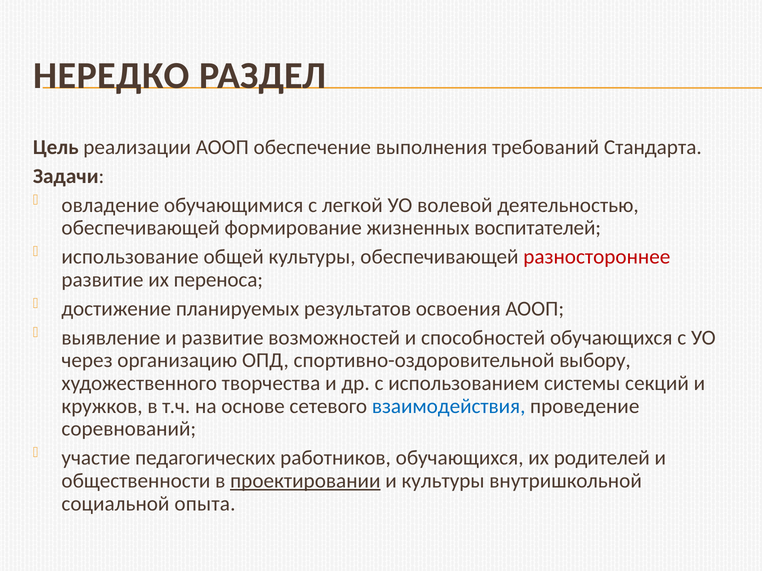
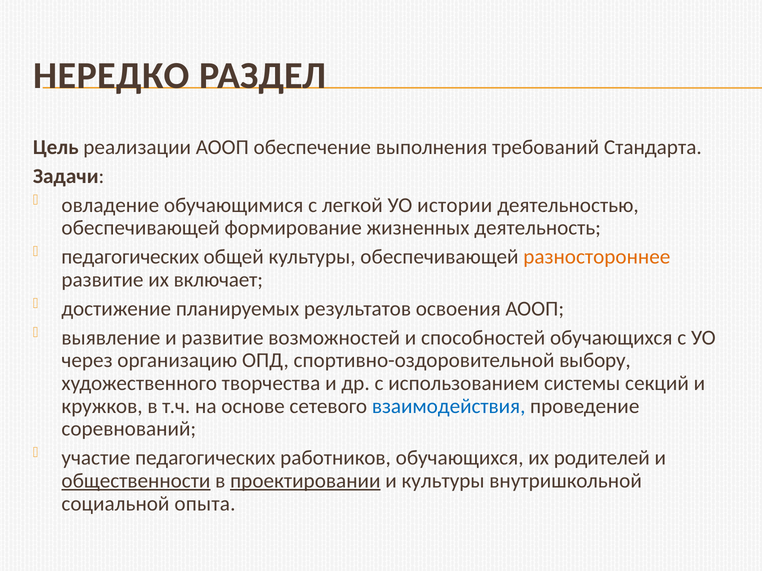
волевой: волевой -> истории
воспитателей: воспитателей -> деятельность
использование at (130, 257): использование -> педагогических
разностороннее colour: red -> orange
переноса: переноса -> включает
общественности underline: none -> present
